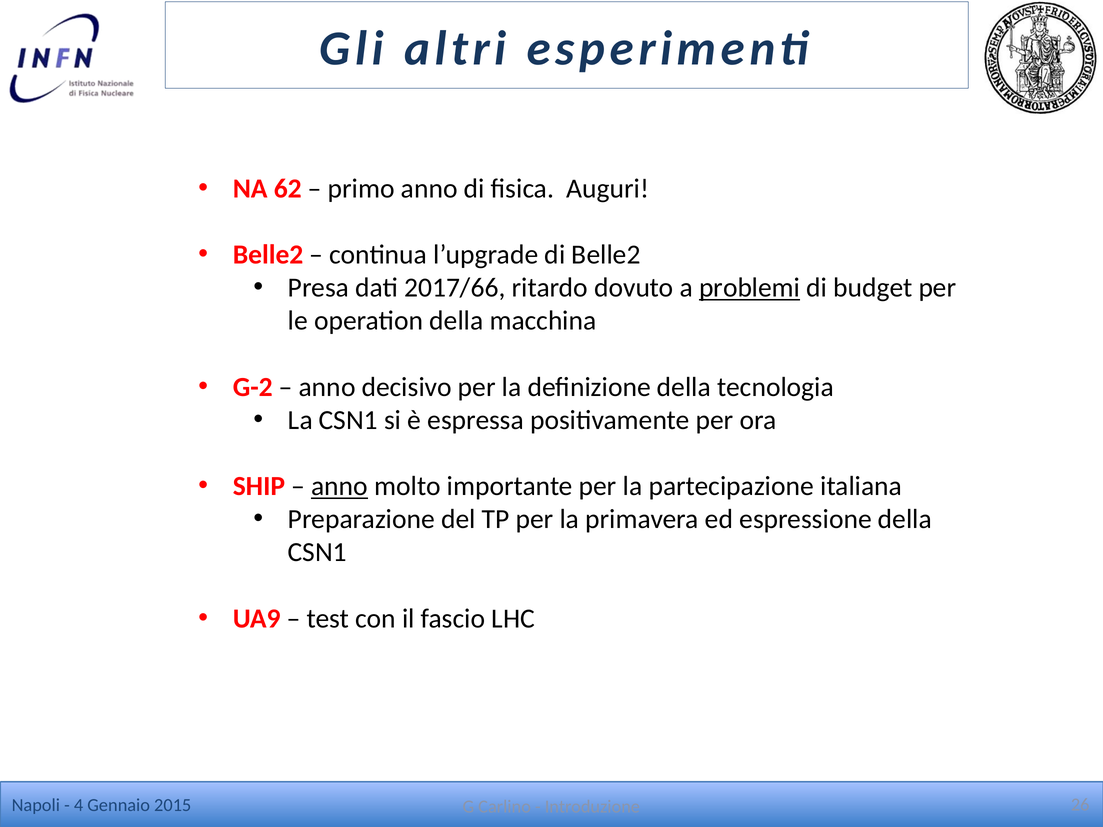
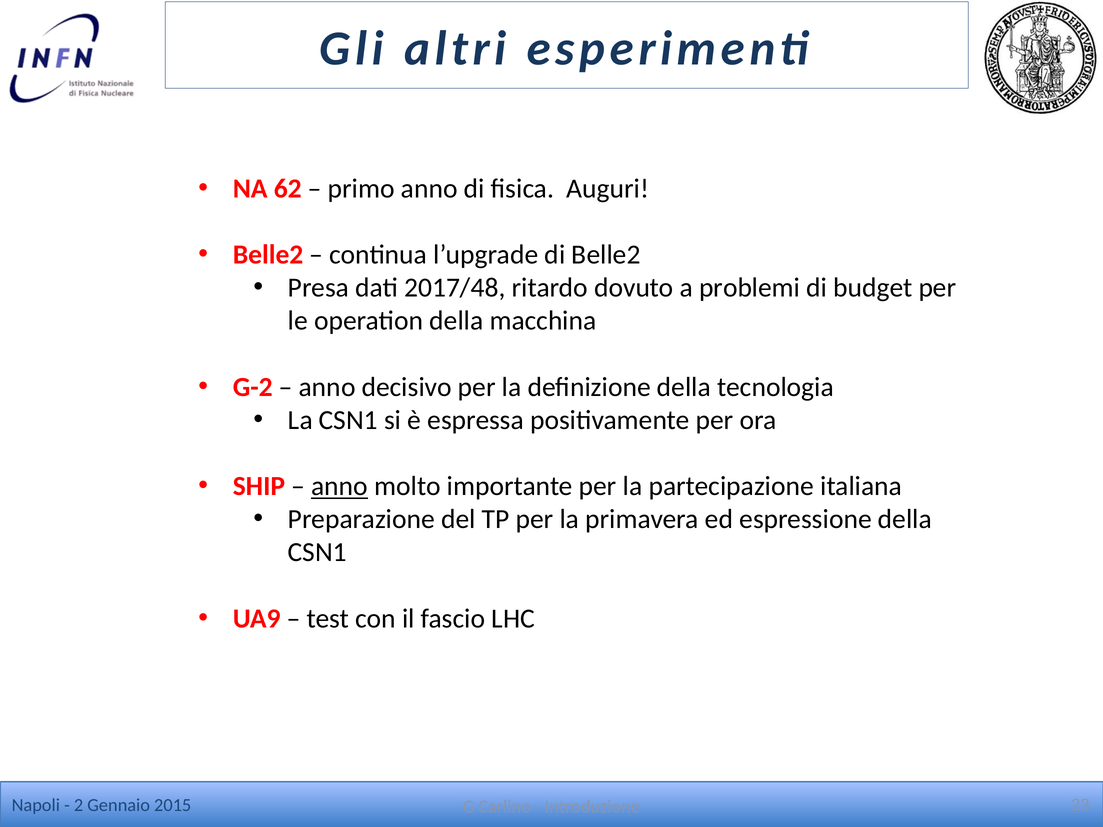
2017/66: 2017/66 -> 2017/48
problemi underline: present -> none
4: 4 -> 2
26: 26 -> 23
